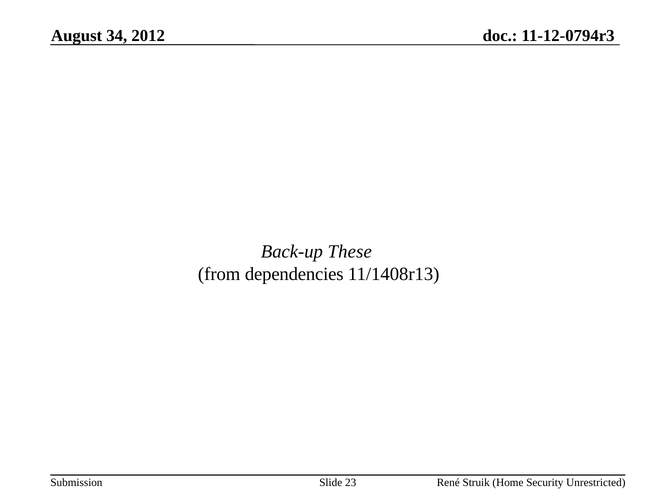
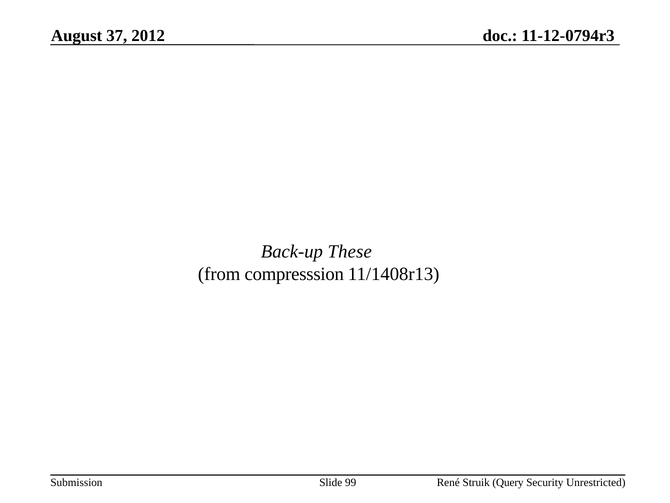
34: 34 -> 37
dependencies: dependencies -> compresssion
23: 23 -> 99
Home: Home -> Query
